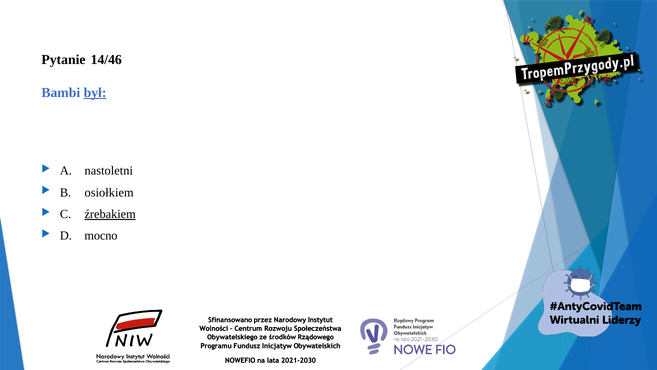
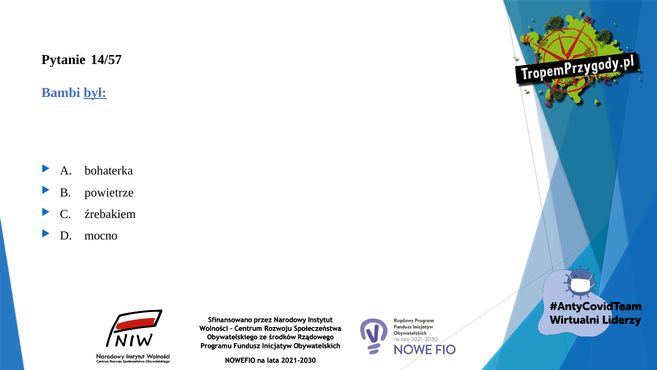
14/46: 14/46 -> 14/57
nastoletni: nastoletni -> bohaterka
osiołkiem: osiołkiem -> powietrze
źrebakiem underline: present -> none
